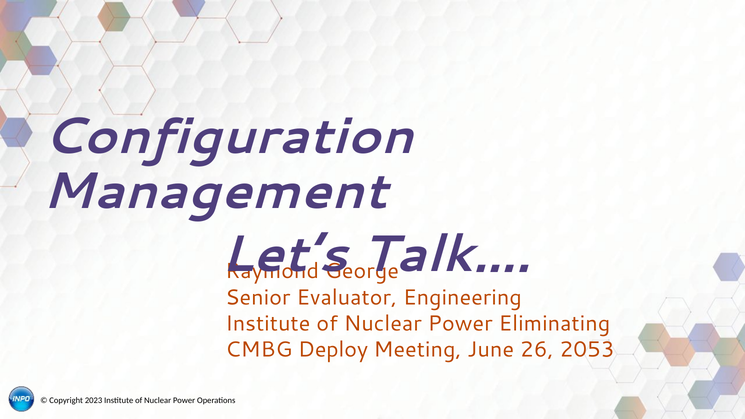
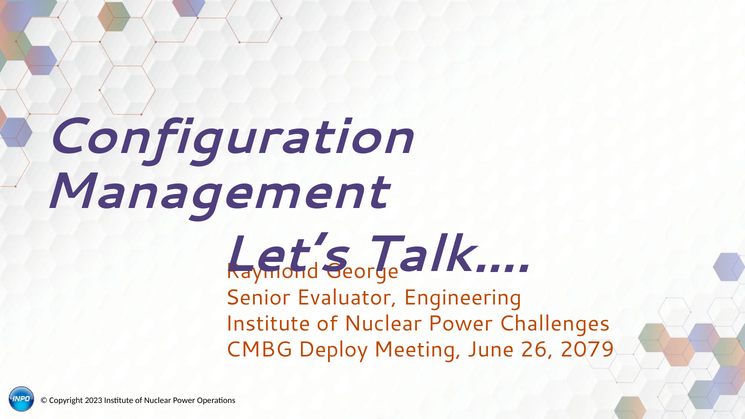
Eliminating: Eliminating -> Challenges
2053: 2053 -> 2079
